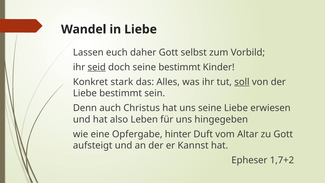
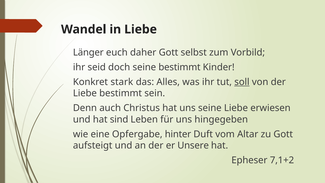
Lassen: Lassen -> Länger
seid underline: present -> none
also: also -> sind
Kannst: Kannst -> Unsere
1,7+2: 1,7+2 -> 7,1+2
